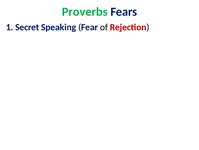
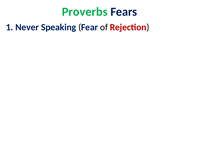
Secret: Secret -> Never
